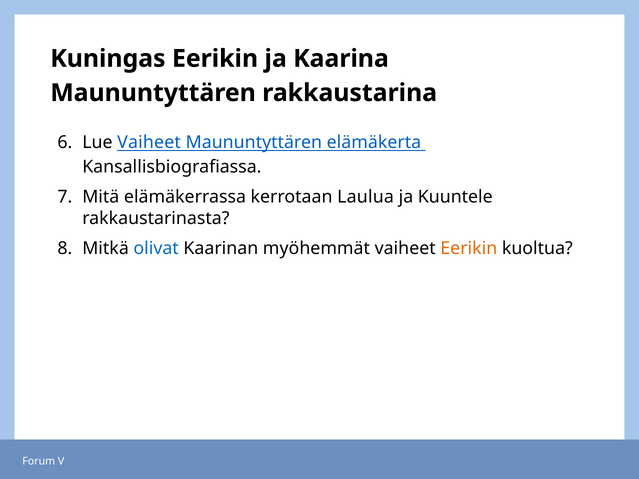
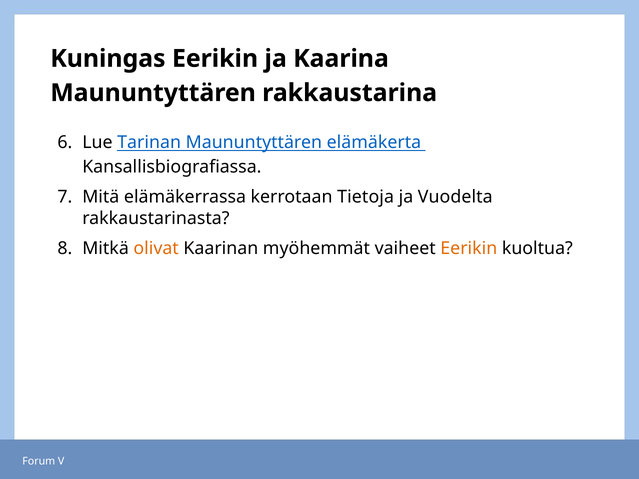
Lue Vaiheet: Vaiheet -> Tarinan
Laulua: Laulua -> Tietoja
Kuuntele: Kuuntele -> Vuodelta
olivat colour: blue -> orange
